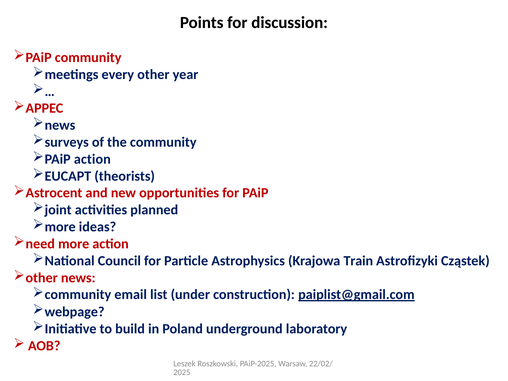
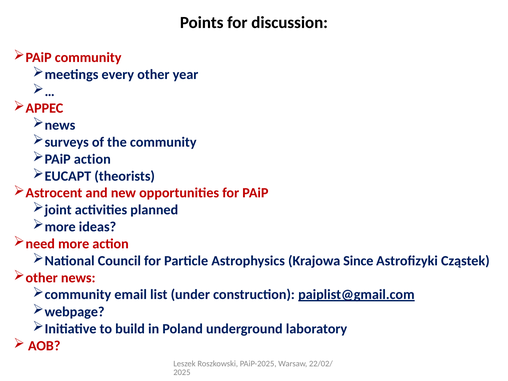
Train: Train -> Since
